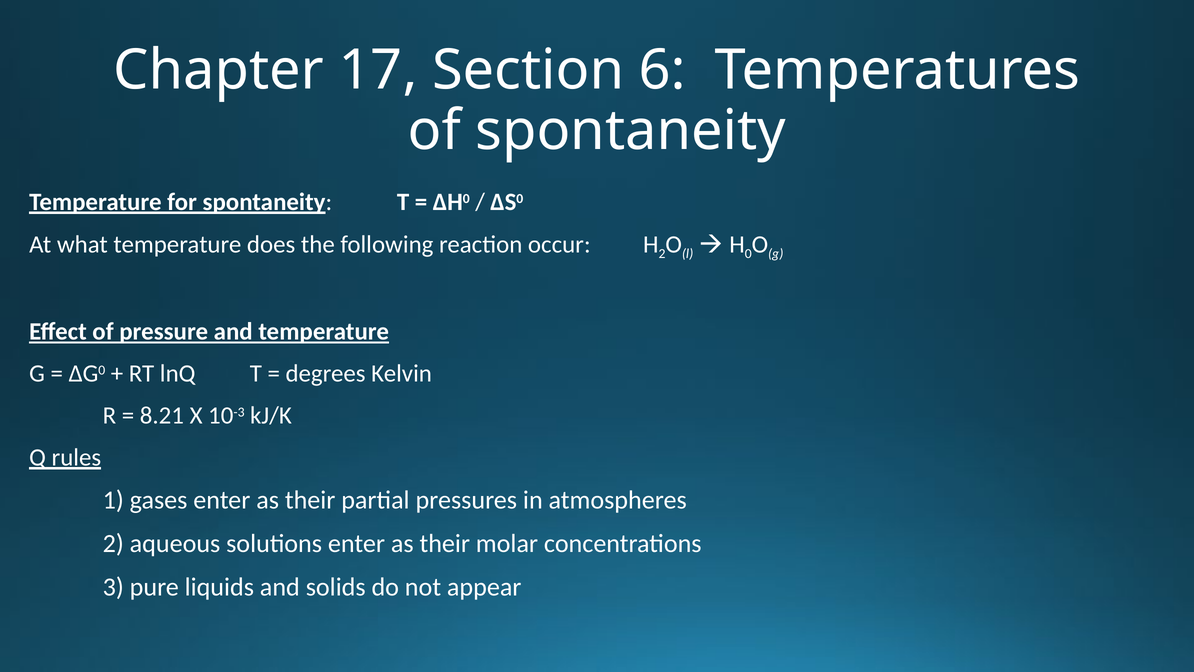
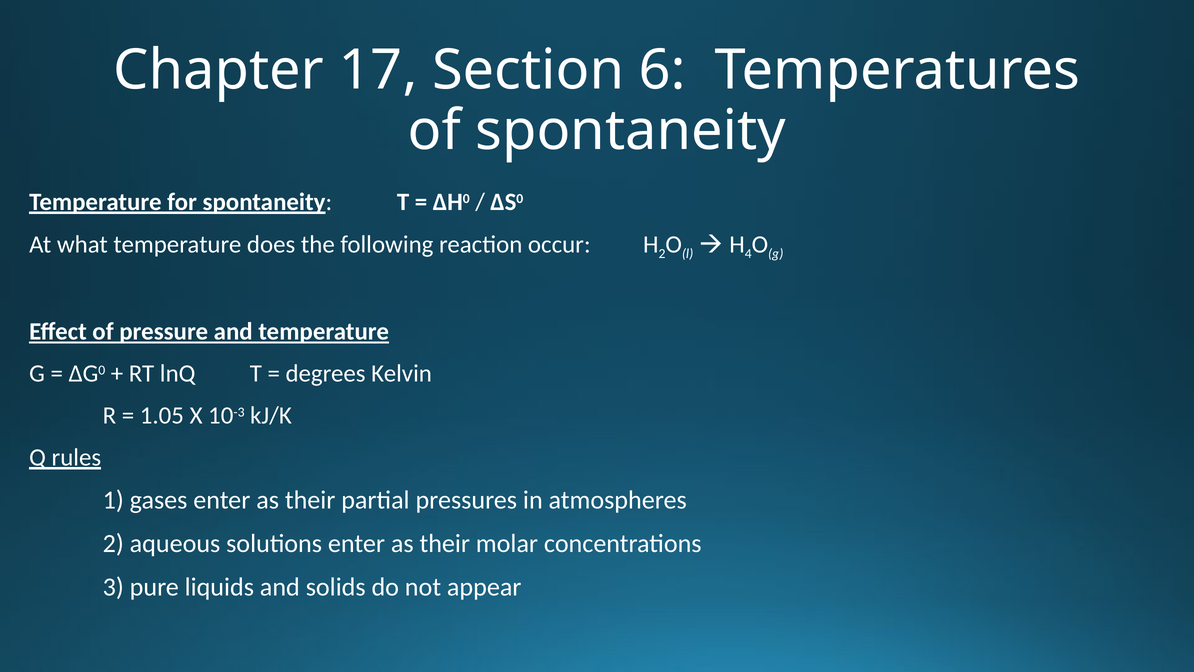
0: 0 -> 4
8.21: 8.21 -> 1.05
